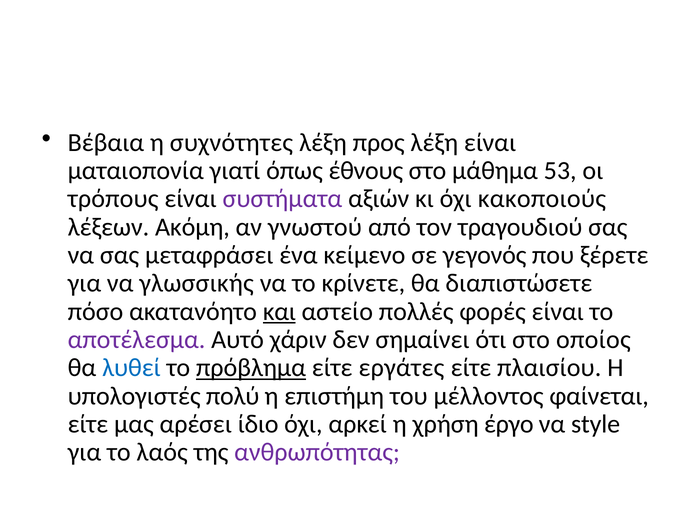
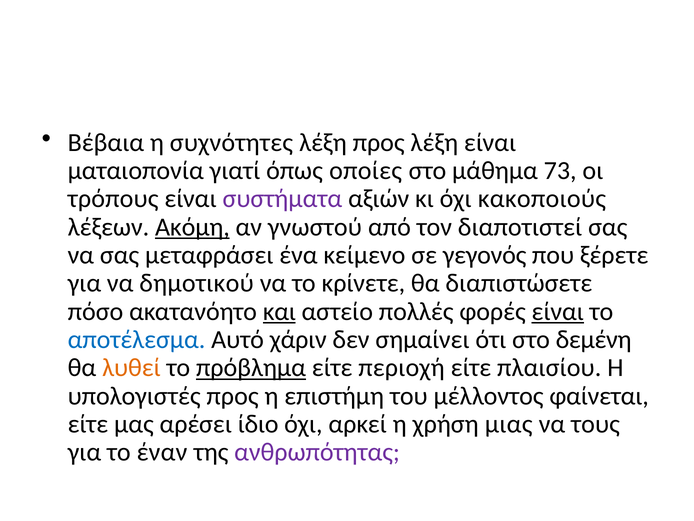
έθνους: έθνους -> οποίες
53: 53 -> 73
Ακόμη underline: none -> present
τραγουδιού: τραγουδιού -> διαποτιστεί
γλωσσικής: γλωσσικής -> δημοτικού
είναι at (558, 311) underline: none -> present
αποτέλεσμα colour: purple -> blue
οποίος: οποίος -> δεμένη
λυθεί colour: blue -> orange
εργάτες: εργάτες -> περιοχή
υπολογιστές πολύ: πολύ -> προς
έργο: έργο -> μιας
style: style -> τους
λαός: λαός -> έναν
